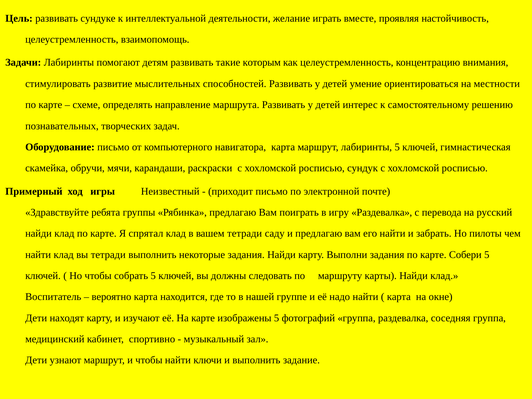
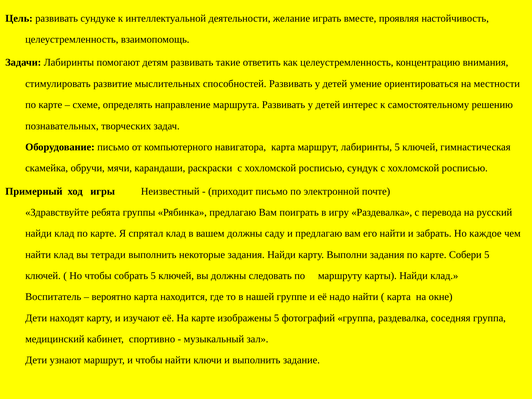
которым: которым -> ответить
вашем тетради: тетради -> должны
пилоты: пилоты -> каждое
